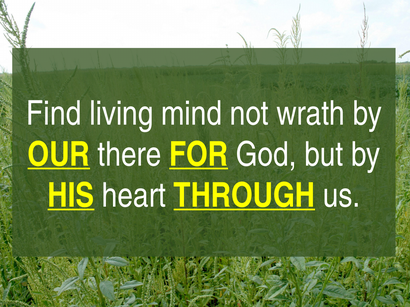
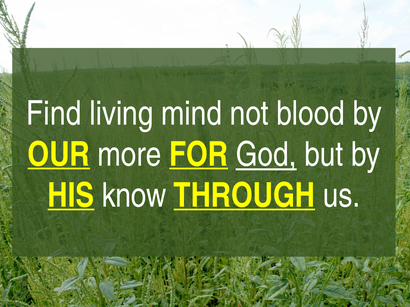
wrath: wrath -> blood
there: there -> more
God underline: none -> present
heart: heart -> know
